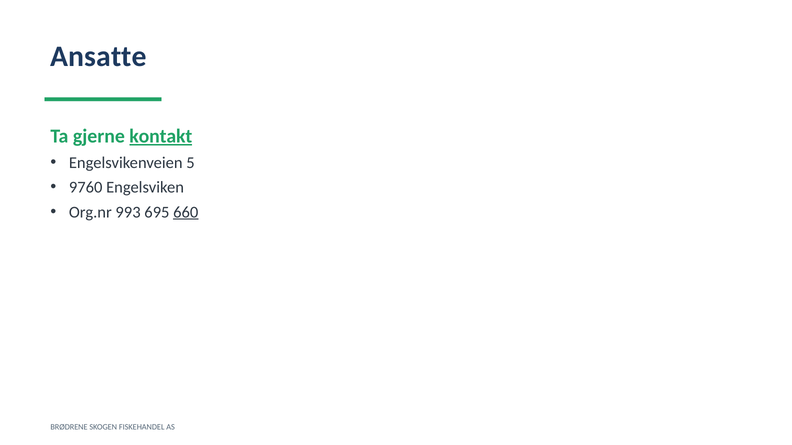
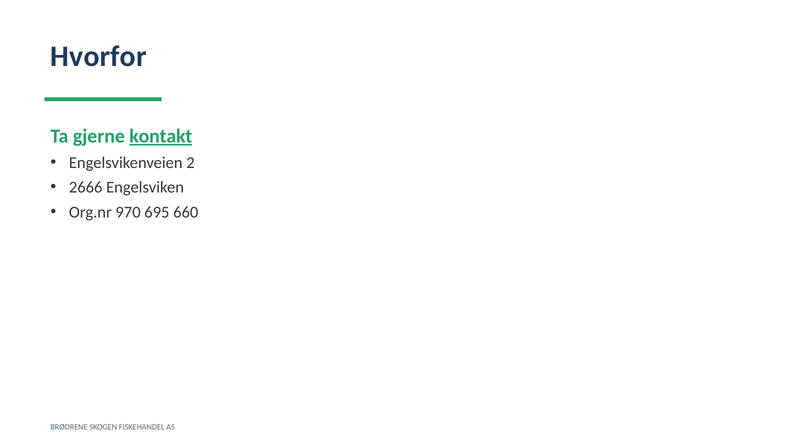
Ansatte: Ansatte -> Hvorfor
5: 5 -> 2
9760: 9760 -> 2666
993: 993 -> 970
660 underline: present -> none
